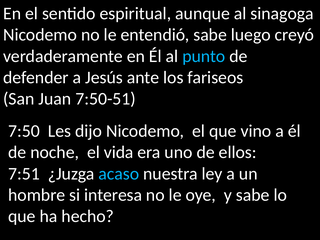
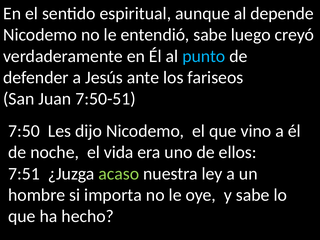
sinagoga: sinagoga -> depende
acaso colour: light blue -> light green
interesa: interesa -> importa
